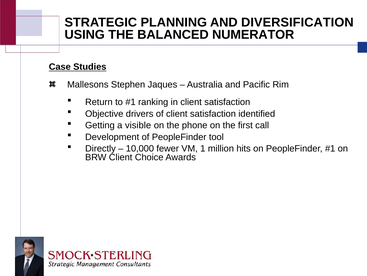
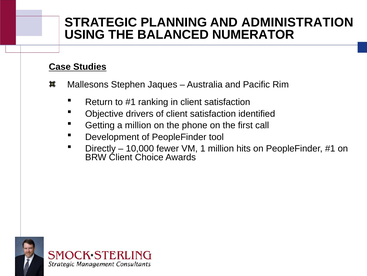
DIVERSIFICATION: DIVERSIFICATION -> ADMINISTRATION
a visible: visible -> million
